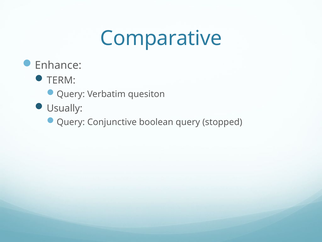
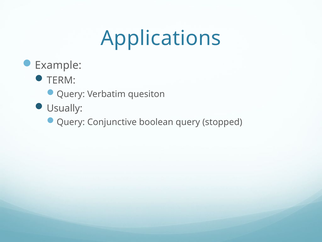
Comparative: Comparative -> Applications
Enhance: Enhance -> Example
